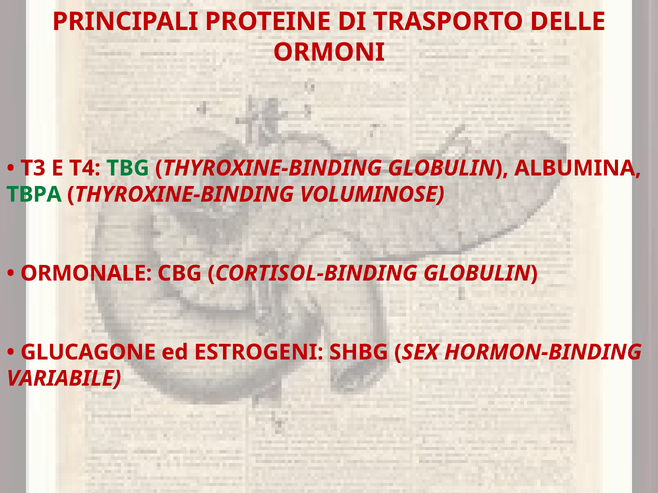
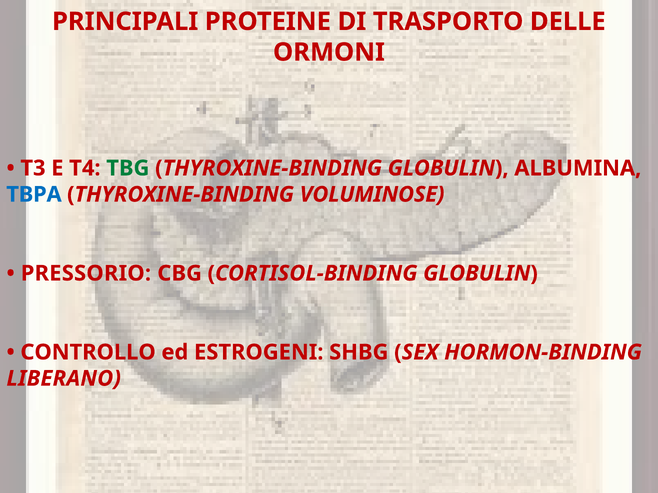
TBPA colour: green -> blue
ORMONALE: ORMONALE -> PRESSORIO
GLUCAGONE: GLUCAGONE -> CONTROLLO
VARIABILE: VARIABILE -> LIBERANO
